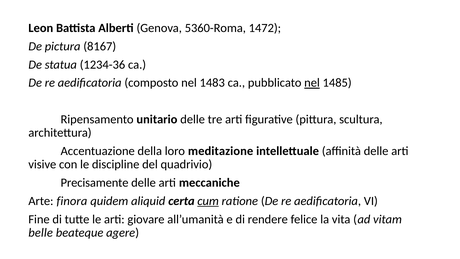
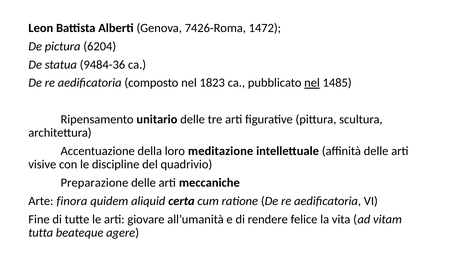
5360-Roma: 5360-Roma -> 7426-Roma
8167: 8167 -> 6204
1234-36: 1234-36 -> 9484-36
1483: 1483 -> 1823
Precisamente: Precisamente -> Preparazione
cum underline: present -> none
belle: belle -> tutta
